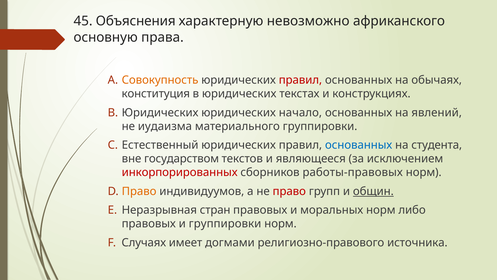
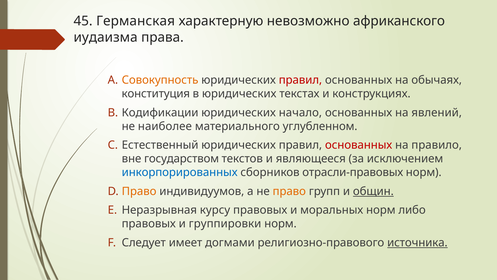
Объяснения: Объяснения -> Германская
основную: основную -> иудаизма
Юридических at (160, 112): Юридических -> Кодификации
иудаизма: иудаизма -> наиболее
материального группировки: группировки -> углубленном
основанных at (359, 145) colour: blue -> red
студента: студента -> правило
инкорпорированных colour: red -> blue
работы-правовых: работы-правовых -> отрасли-правовых
право at (289, 191) colour: red -> orange
стран: стран -> курсу
Случаях: Случаях -> Следует
источника underline: none -> present
